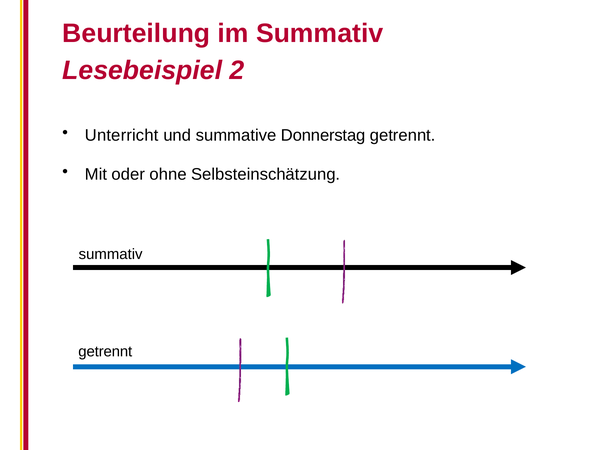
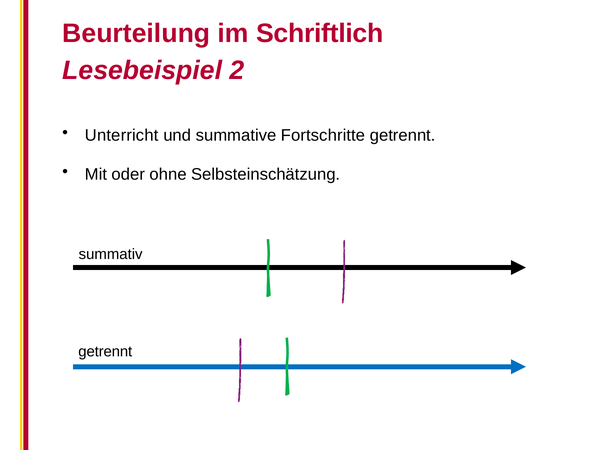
im Summativ: Summativ -> Schriftlich
Donnerstag: Donnerstag -> Fortschritte
